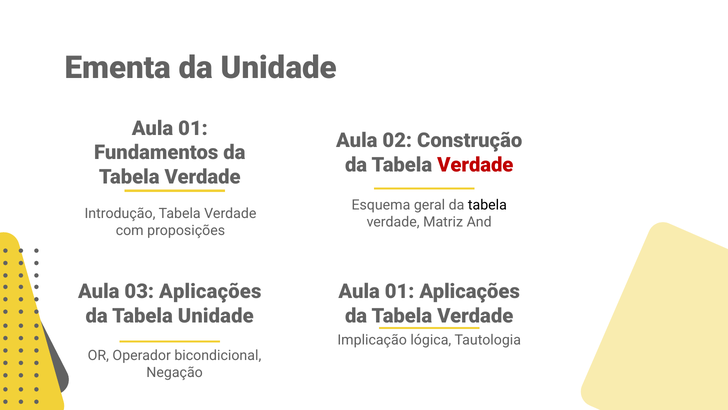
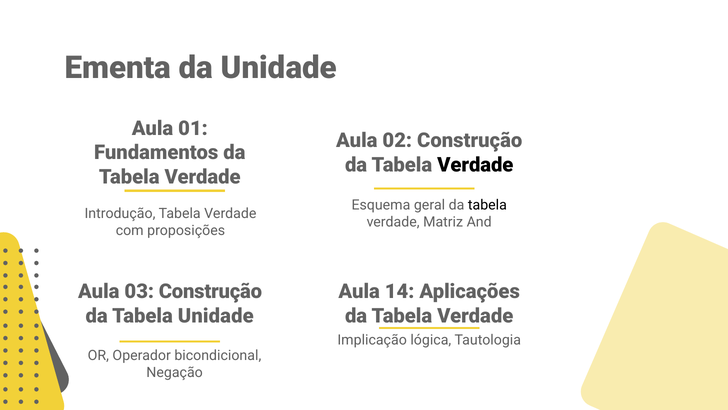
Verdade at (475, 165) colour: red -> black
03 Aplicações: Aplicações -> Construção
01 at (400, 291): 01 -> 14
